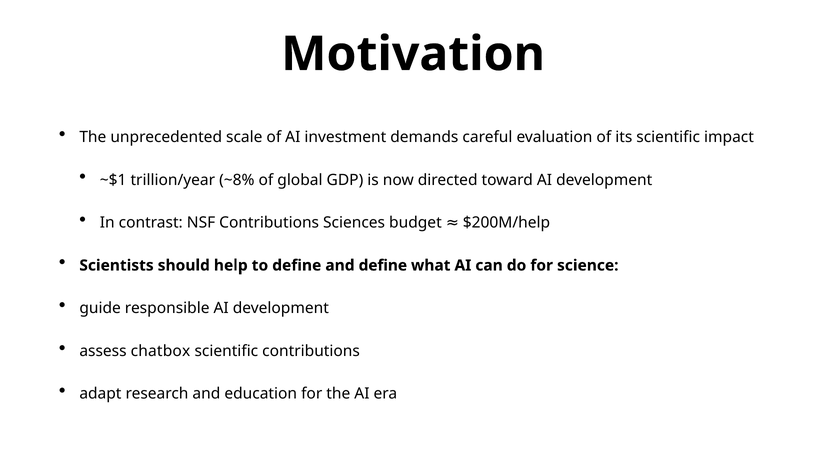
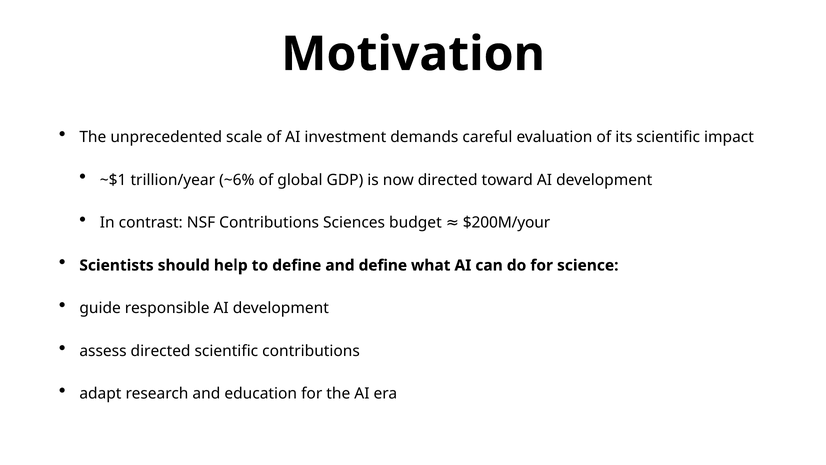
~8%: ~8% -> ~6%
$200M/help: $200M/help -> $200M/your
assess chatbox: chatbox -> directed
